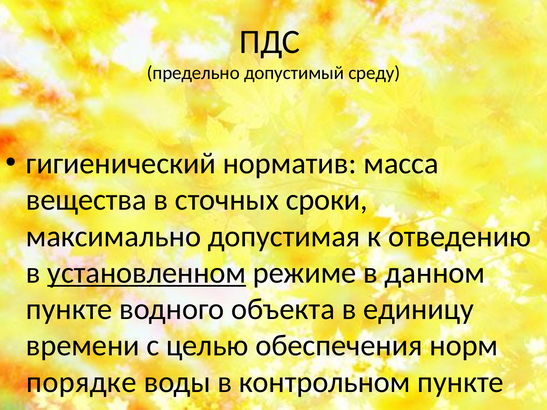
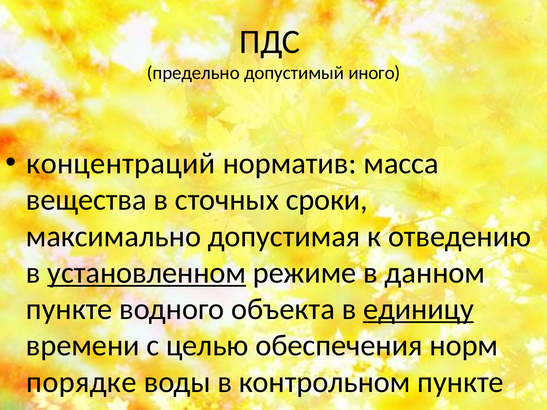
среду: среду -> иного
гигиенический: гигиенический -> концентраций
единицу underline: none -> present
